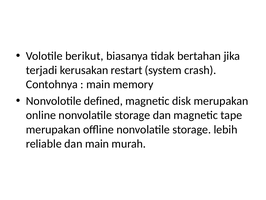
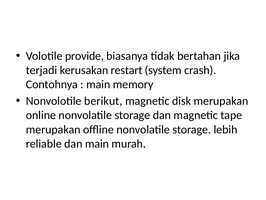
berikut: berikut -> provide
defined: defined -> berikut
